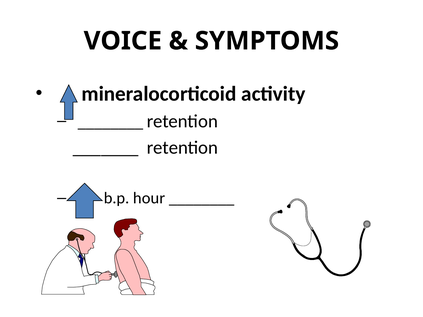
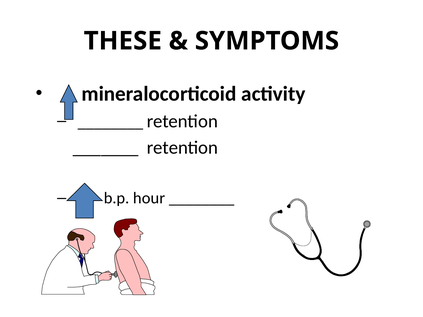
VOICE: VOICE -> THESE
